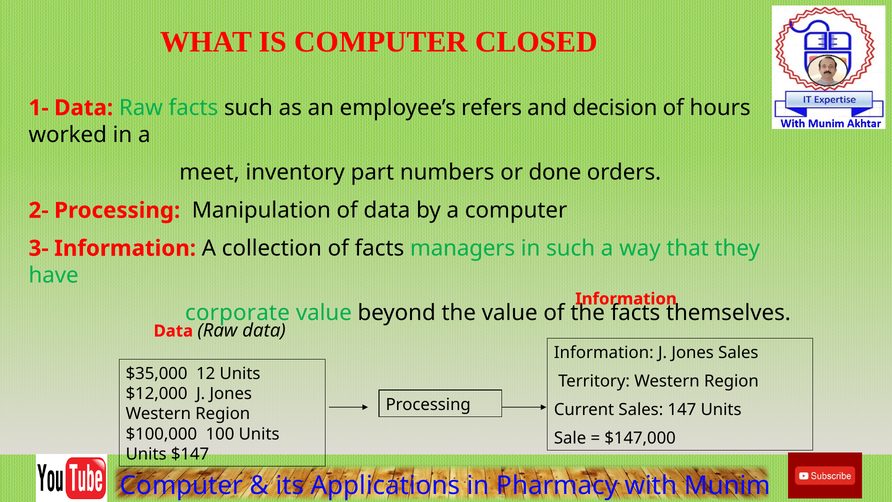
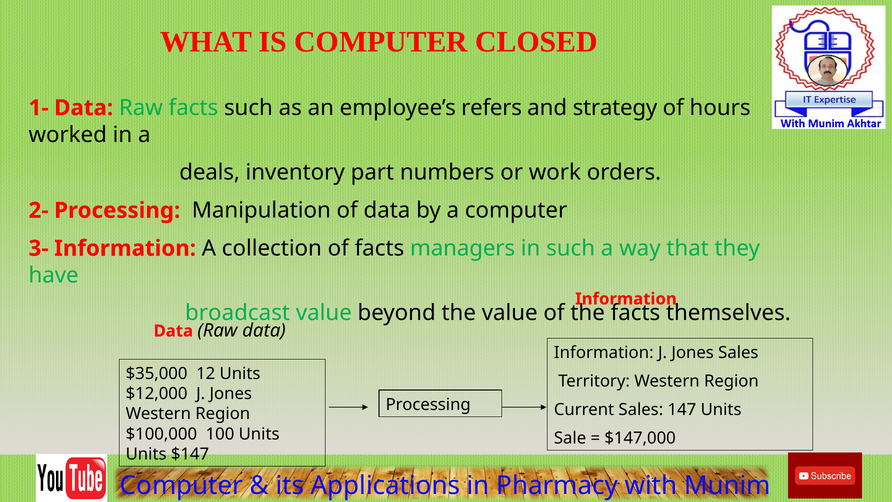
decision: decision -> strategy
meet: meet -> deals
done: done -> work
corporate: corporate -> broadcast
